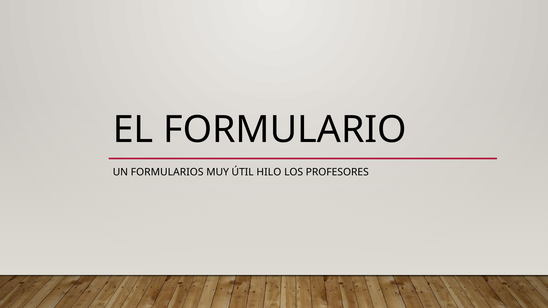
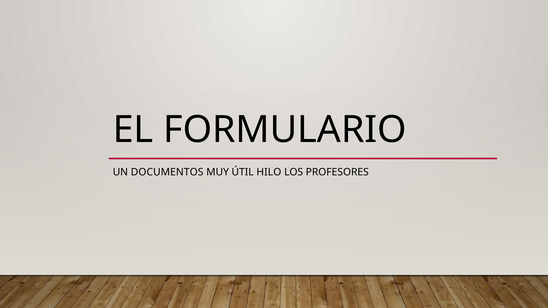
FORMULARIOS: FORMULARIOS -> DOCUMENTOS
